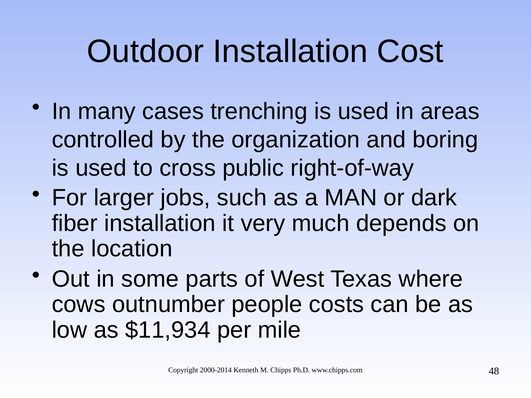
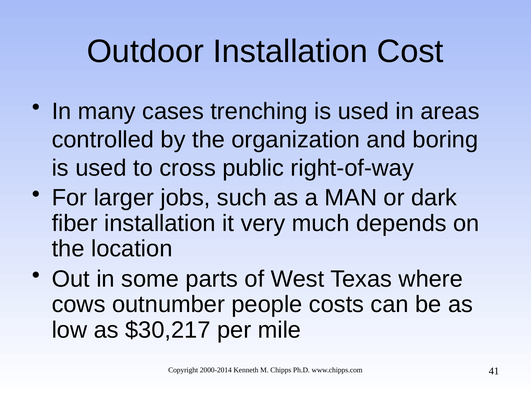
$11,934: $11,934 -> $30,217
48: 48 -> 41
